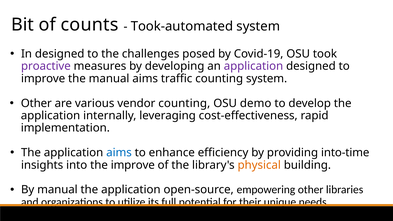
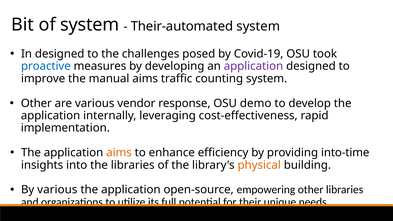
of counts: counts -> system
Took-automated: Took-automated -> Their-automated
proactive colour: purple -> blue
vendor counting: counting -> response
aims at (119, 153) colour: blue -> orange
the improve: improve -> libraries
By manual: manual -> various
